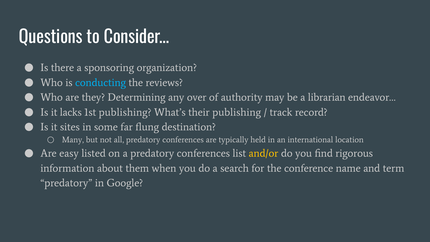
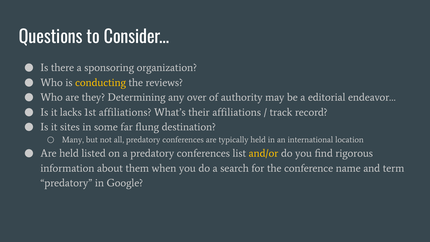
conducting colour: light blue -> yellow
librarian: librarian -> editorial
1st publishing: publishing -> affiliations
their publishing: publishing -> affiliations
Are easy: easy -> held
